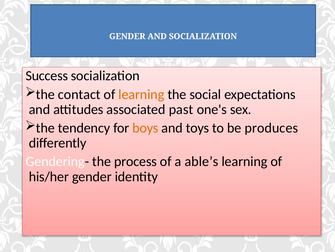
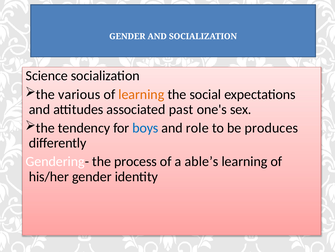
Success: Success -> Science
contact: contact -> various
boys colour: orange -> blue
toys: toys -> role
